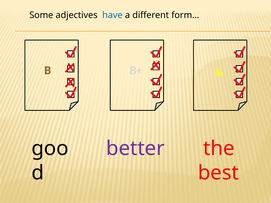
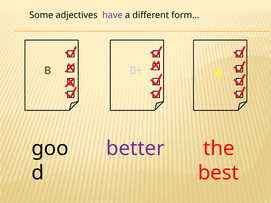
have colour: blue -> purple
